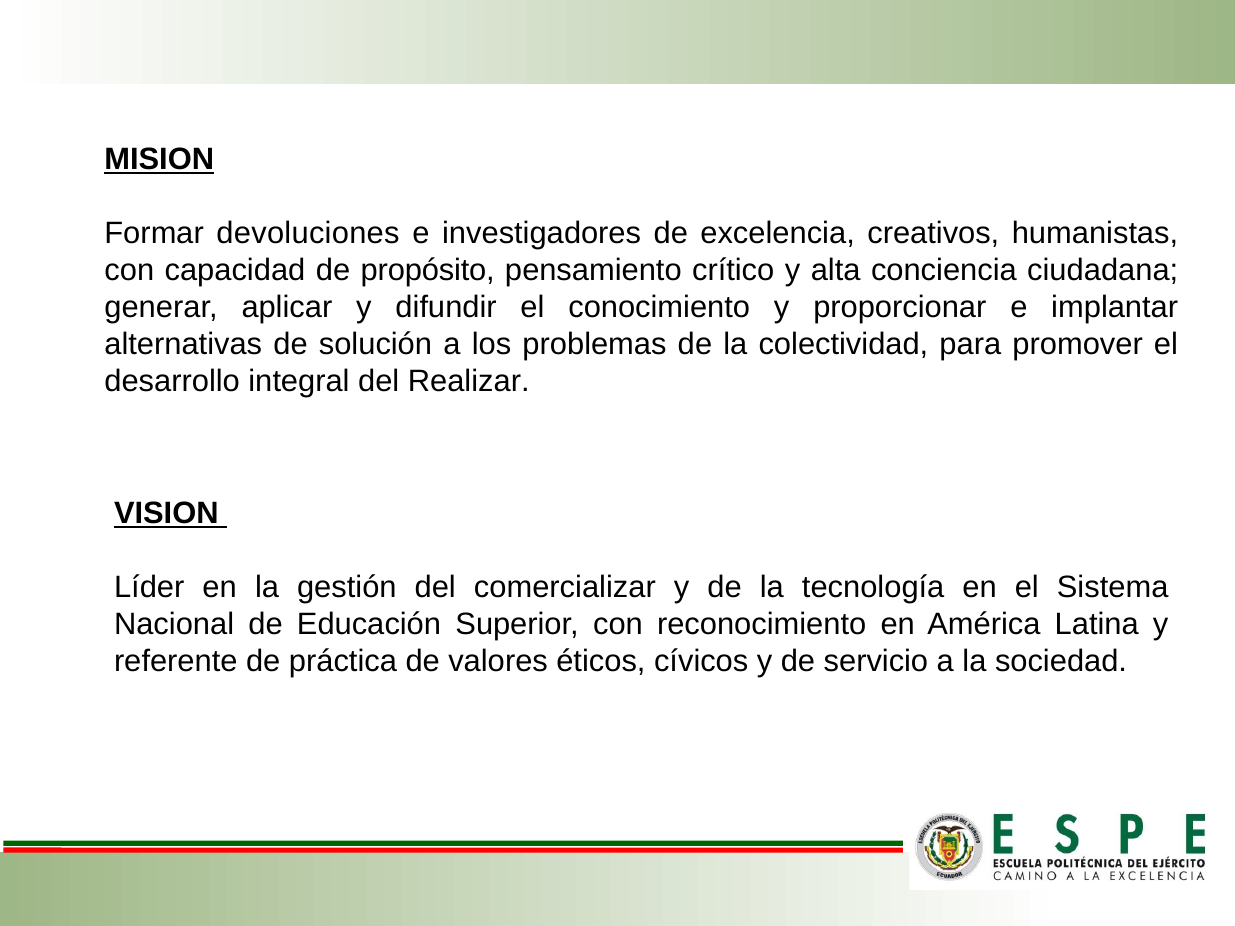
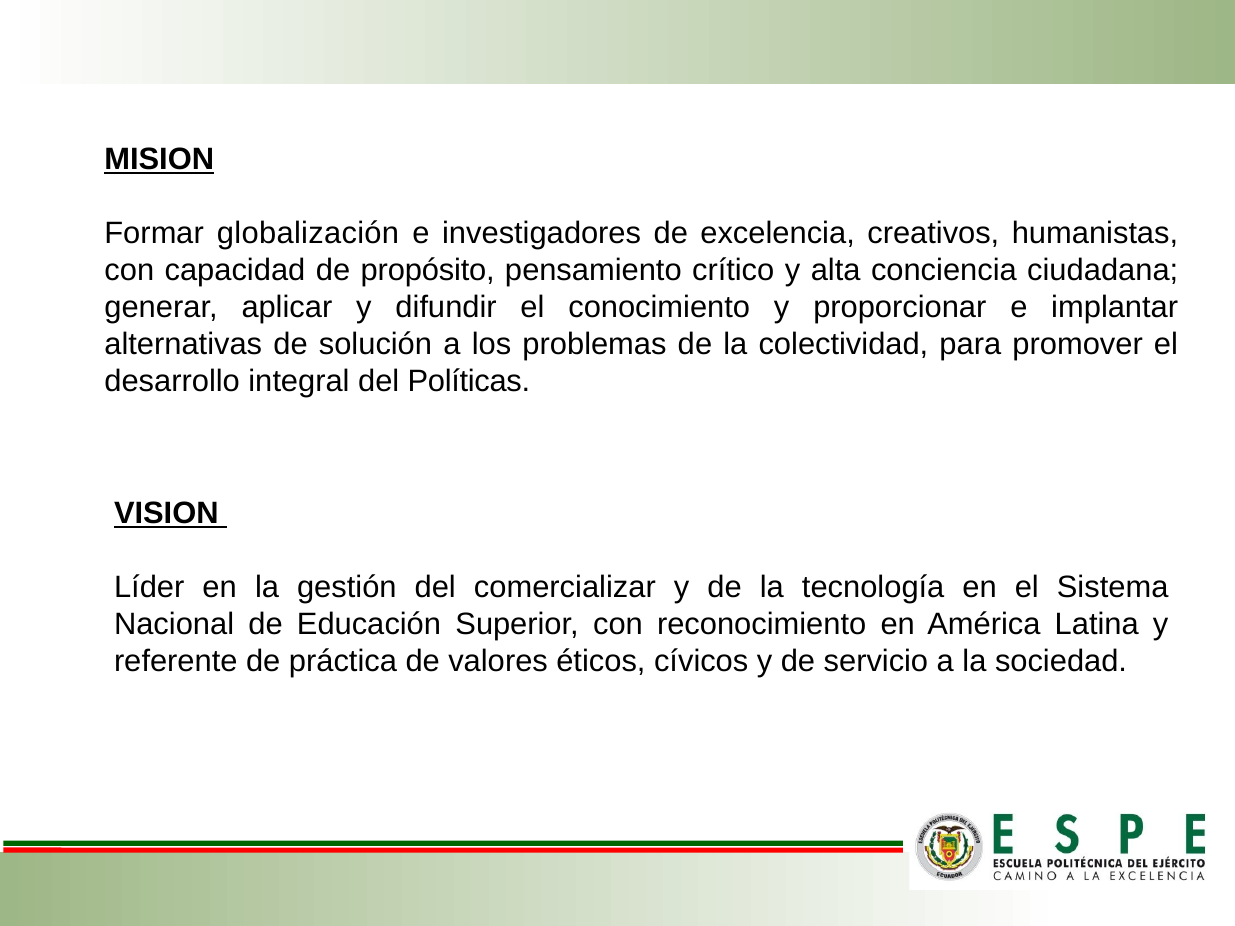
devoluciones: devoluciones -> globalización
Realizar: Realizar -> Políticas
